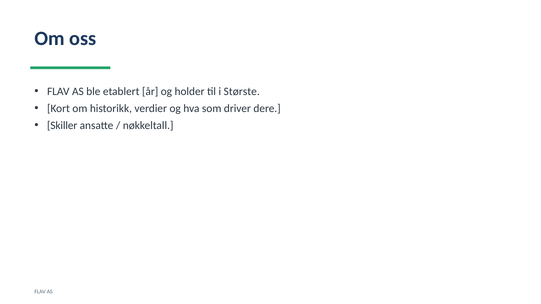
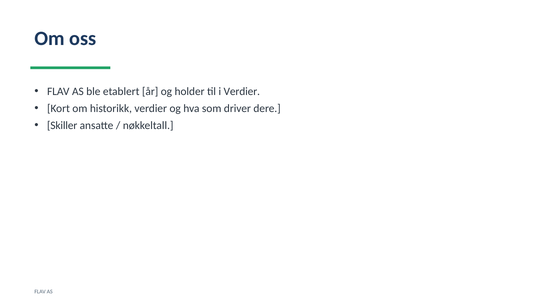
i Største: Største -> Verdier
